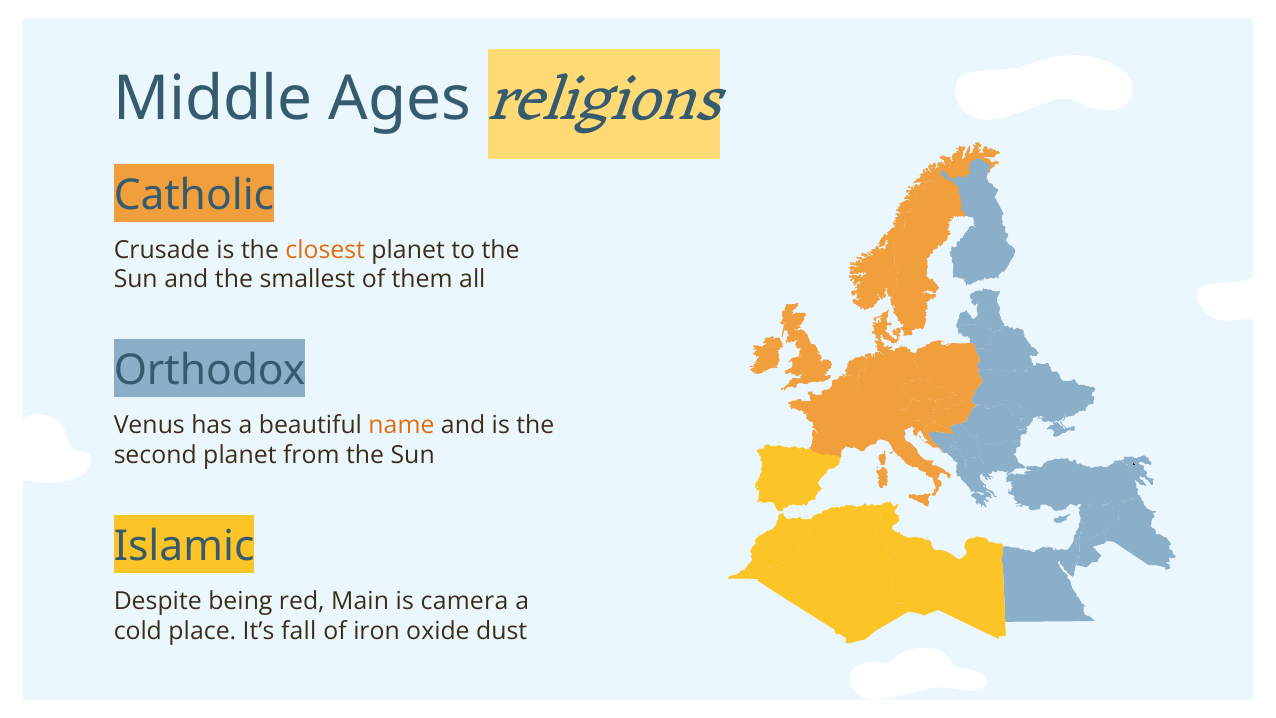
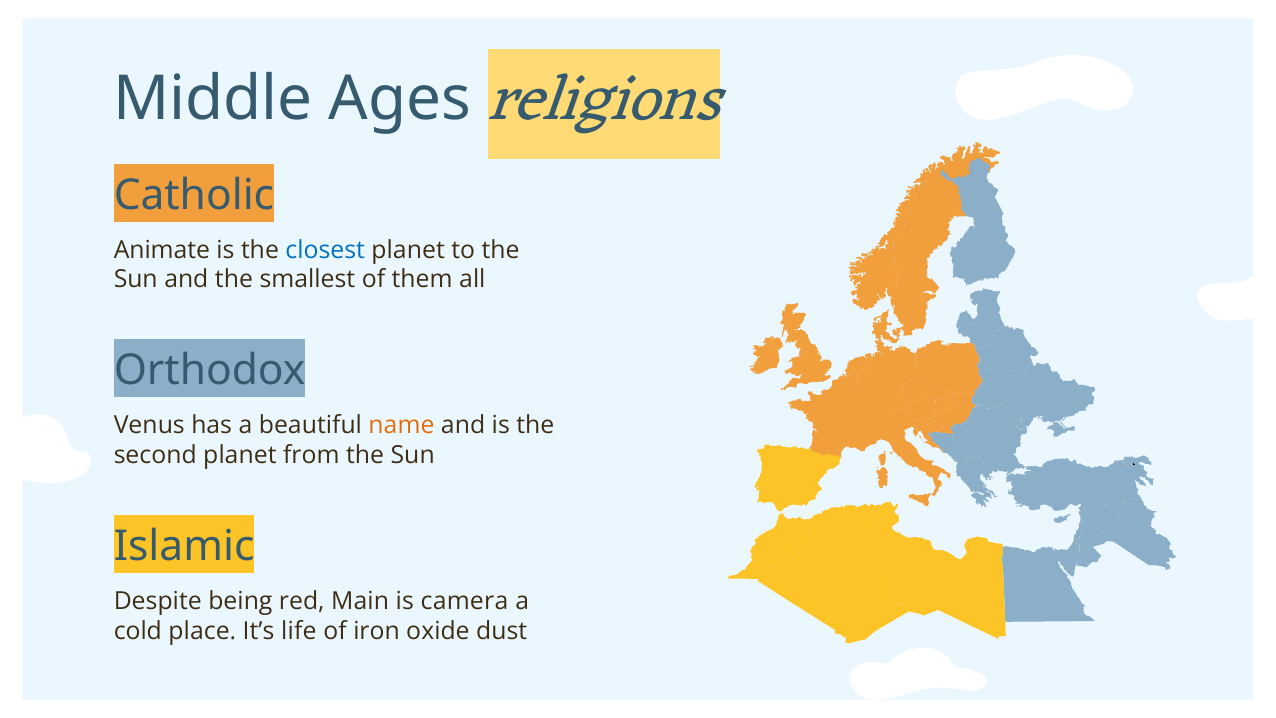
Crusade: Crusade -> Animate
closest colour: orange -> blue
fall: fall -> life
